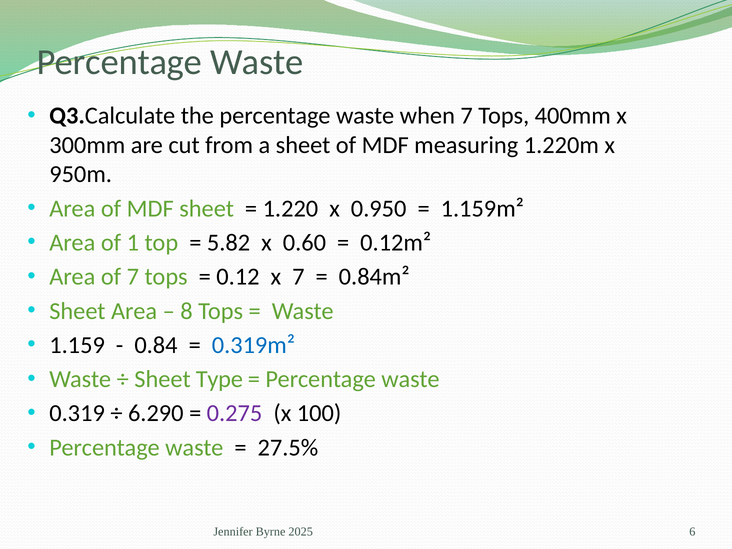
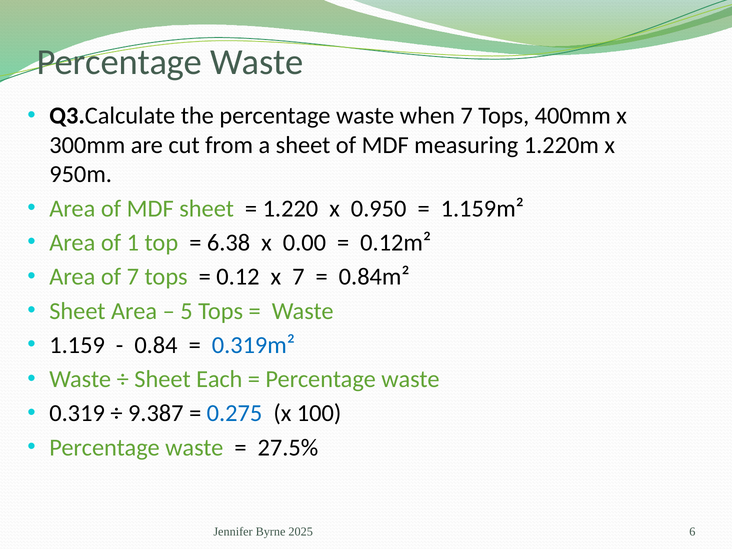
5.82: 5.82 -> 6.38
0.60: 0.60 -> 0.00
8: 8 -> 5
Type: Type -> Each
6.290: 6.290 -> 9.387
0.275 colour: purple -> blue
